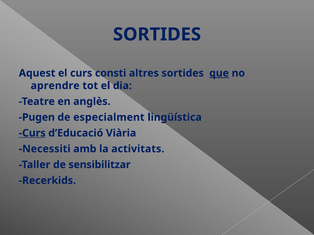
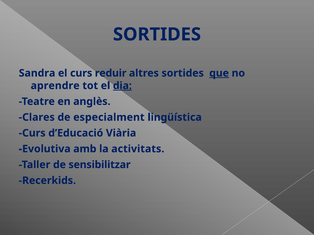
Aquest: Aquest -> Sandra
consti: consti -> reduir
dia underline: none -> present
Pugen: Pugen -> Clares
Curs at (32, 133) underline: present -> none
Necessiti: Necessiti -> Evolutiva
